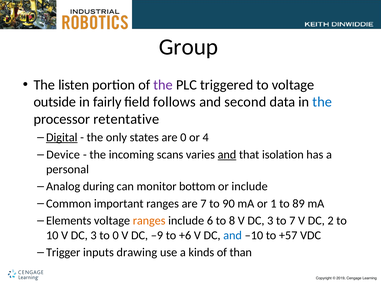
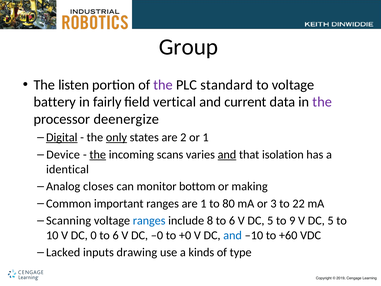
triggered: triggered -> standard
outside: outside -> battery
follows: follows -> vertical
second: second -> current
the at (322, 102) colour: blue -> purple
retentative: retentative -> deenergize
only underline: none -> present
are 0: 0 -> 2
or 4: 4 -> 1
the at (98, 154) underline: none -> present
personal: personal -> identical
during: during -> closes
or include: include -> making
are 7: 7 -> 1
90: 90 -> 80
1: 1 -> 3
89: 89 -> 22
Elements: Elements -> Scanning
ranges at (149, 220) colour: orange -> blue
6: 6 -> 8
8 at (232, 220): 8 -> 6
3 at (270, 220): 3 -> 5
to 7: 7 -> 9
2 at (331, 220): 2 -> 5
10 V DC 3: 3 -> 0
0 at (116, 235): 0 -> 6
‒9: ‒9 -> ‒0
+6: +6 -> +0
+57: +57 -> +60
Trigger: Trigger -> Lacked
than: than -> type
